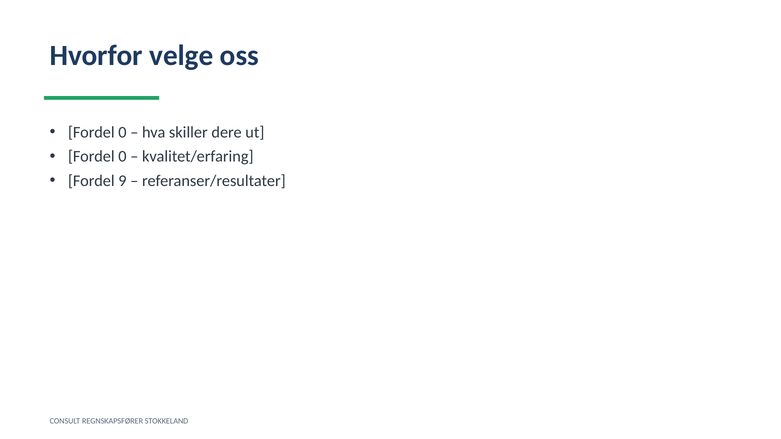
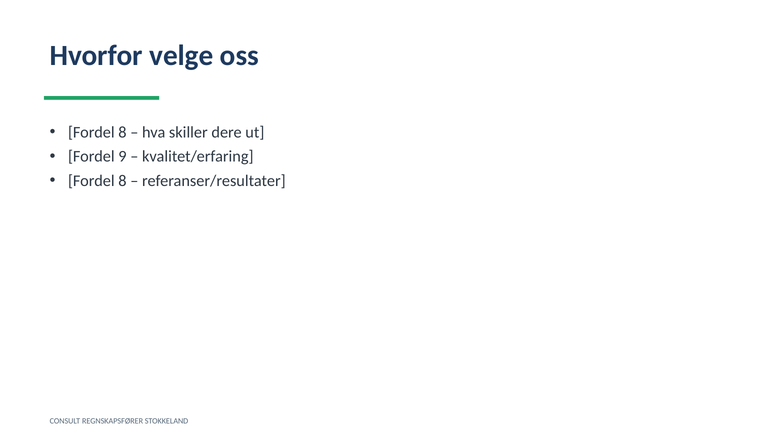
0 at (122, 132): 0 -> 8
0 at (122, 157): 0 -> 9
9 at (122, 181): 9 -> 8
